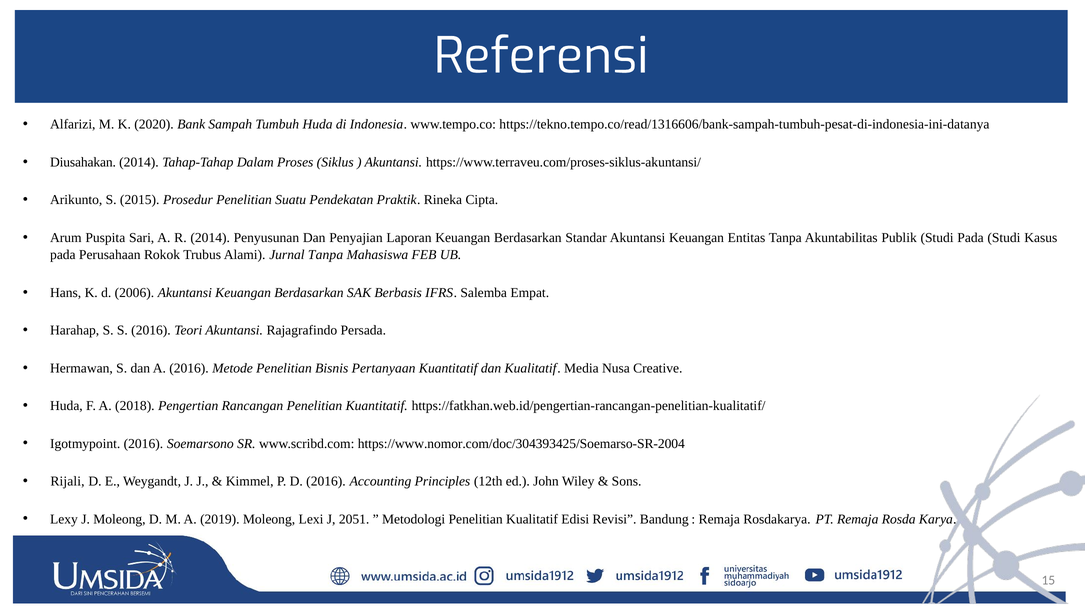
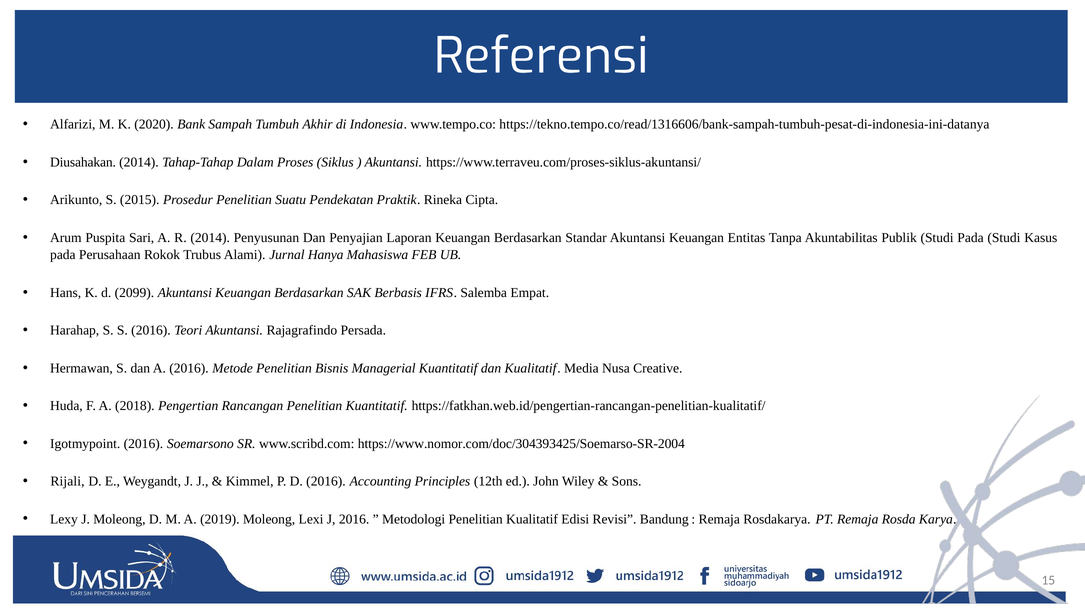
Tumbuh Huda: Huda -> Akhir
Jurnal Tanpa: Tanpa -> Hanya
2006: 2006 -> 2099
Pertanyaan: Pertanyaan -> Managerial
J 2051: 2051 -> 2016
